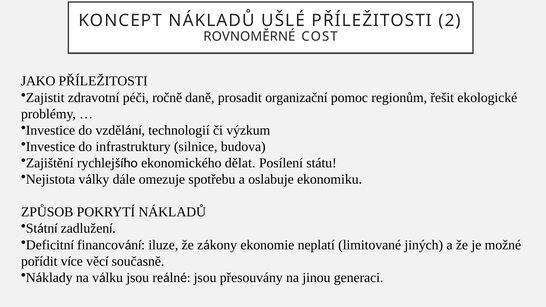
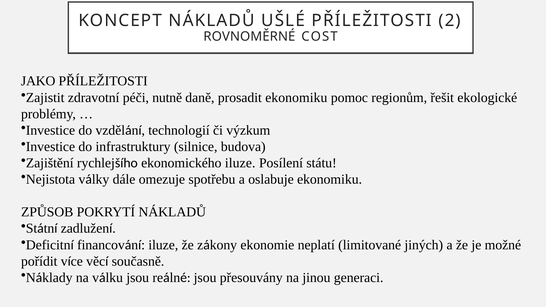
ročně: ročně -> nutně
prosadit organizační: organizační -> ekonomiku
ekonomického dělat: dělat -> iluze
